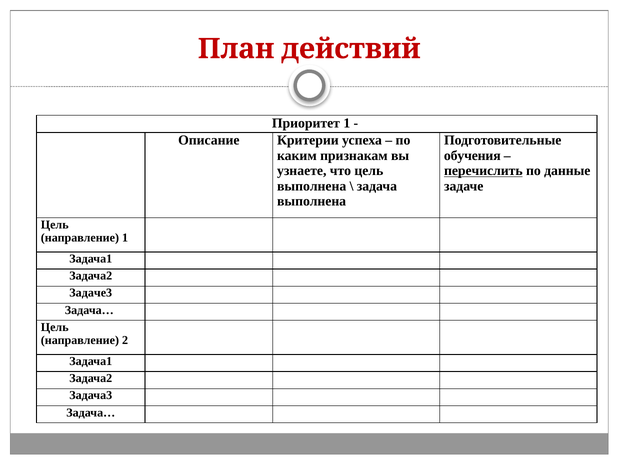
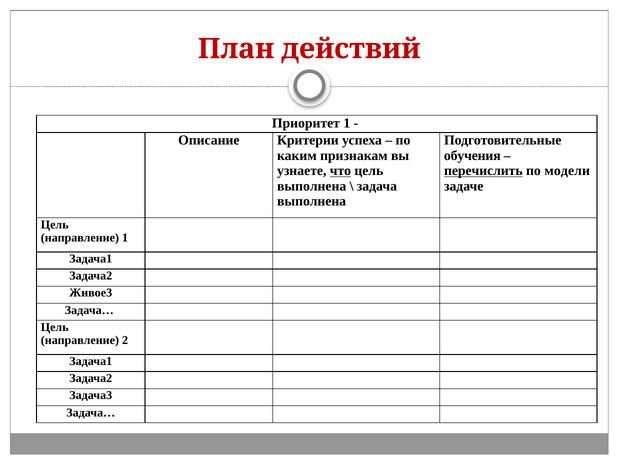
что underline: none -> present
данные: данные -> модели
Задаче3: Задаче3 -> Живое3
